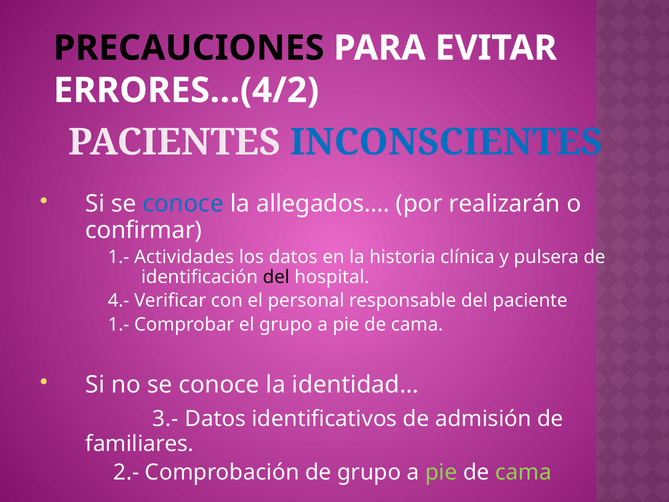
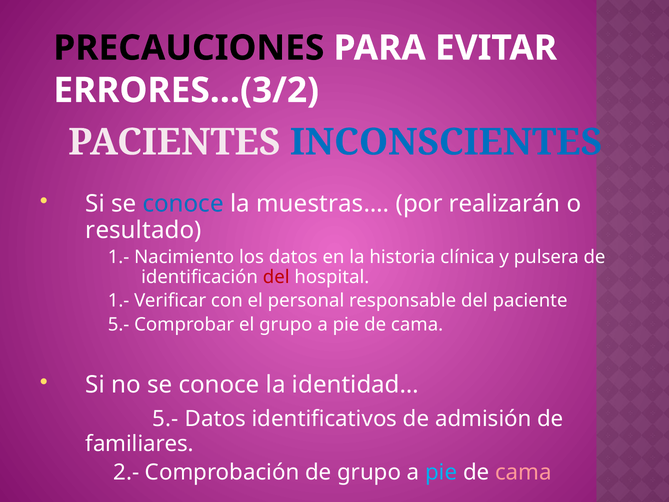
ERRORES…(4/2: ERRORES…(4/2 -> ERRORES…(3/2
allegados…: allegados… -> muestras…
confirmar: confirmar -> resultado
Actividades: Actividades -> Nacimiento
del at (276, 277) colour: black -> red
4.- at (119, 301): 4.- -> 1.-
1.- at (119, 324): 1.- -> 5.-
3.- at (165, 419): 3.- -> 5.-
pie at (441, 472) colour: light green -> light blue
cama at (523, 472) colour: light green -> pink
